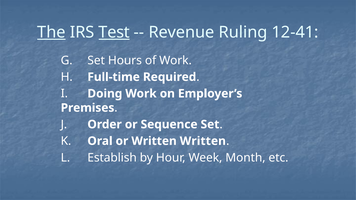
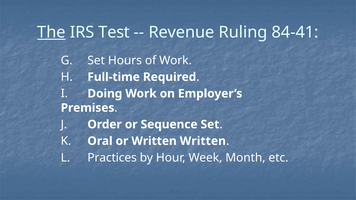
Test underline: present -> none
12-41: 12-41 -> 84-41
Establish: Establish -> Practices
